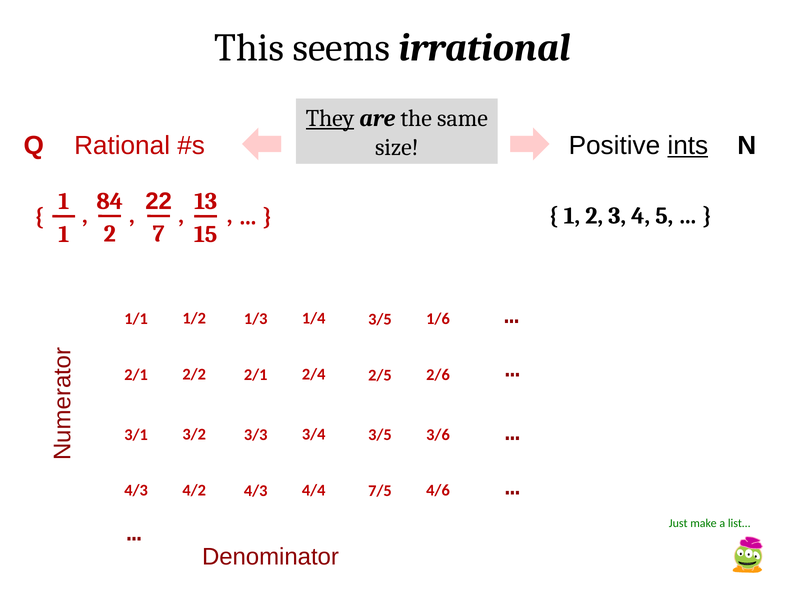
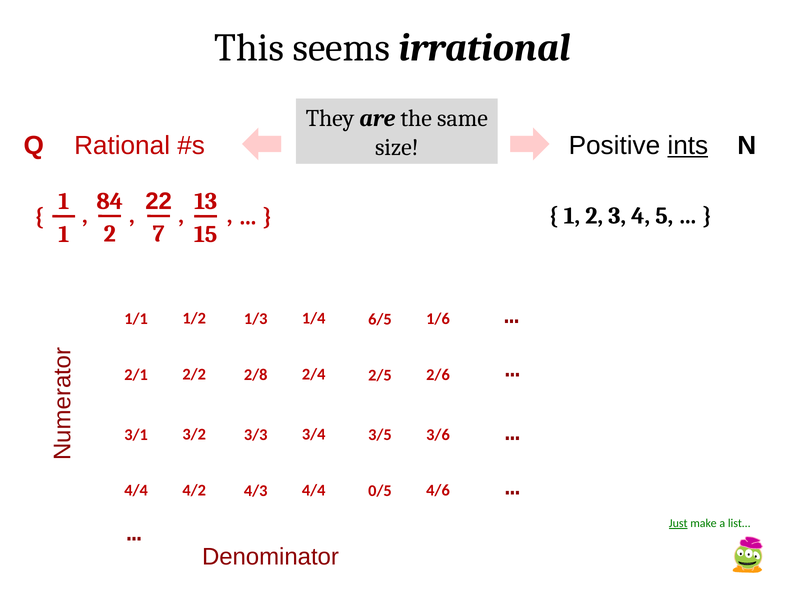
They underline: present -> none
3/5 at (380, 319): 3/5 -> 6/5
2/1 at (256, 375): 2/1 -> 2/8
4/3 at (136, 490): 4/3 -> 4/4
7/5: 7/5 -> 0/5
Just underline: none -> present
